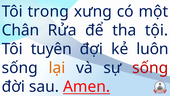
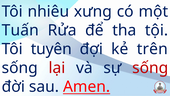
trong: trong -> nhiêu
Chân: Chân -> Tuấn
luôn: luôn -> trên
lại colour: orange -> red
